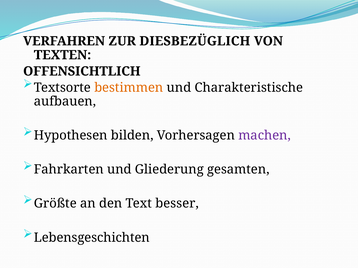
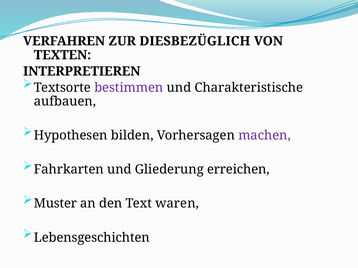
OFFENSICHTLICH: OFFENSICHTLICH -> INTERPRETIEREN
bestimmen colour: orange -> purple
gesamten: gesamten -> erreichen
Größte: Größte -> Muster
besser: besser -> waren
